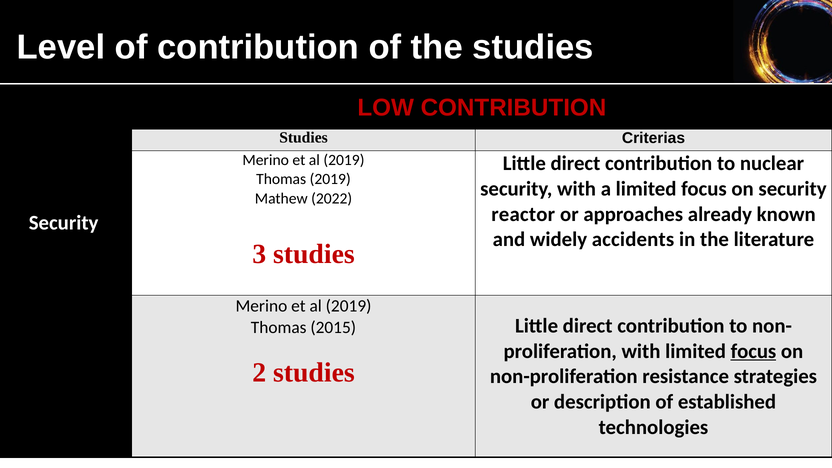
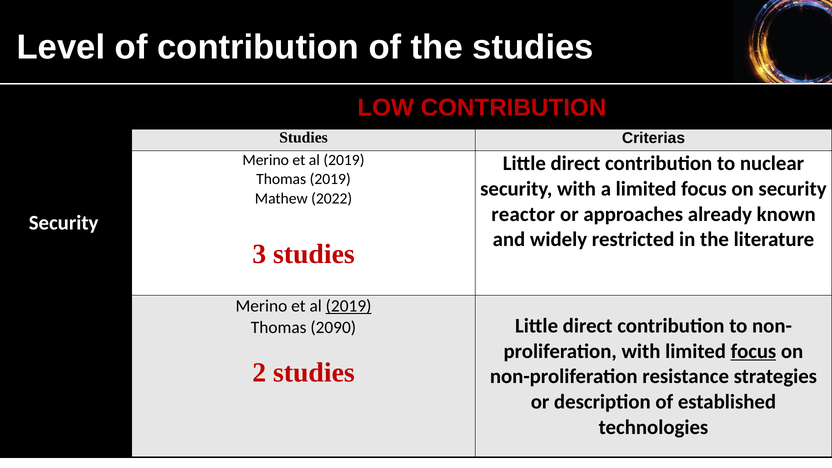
accidents: accidents -> restricted
2019 at (349, 306) underline: none -> present
2015: 2015 -> 2090
